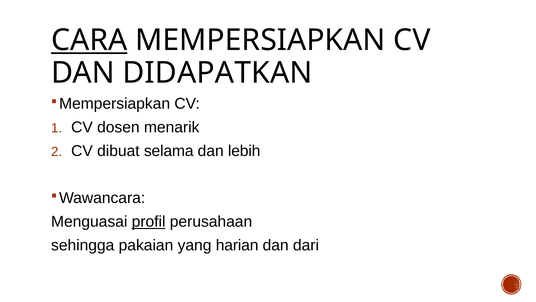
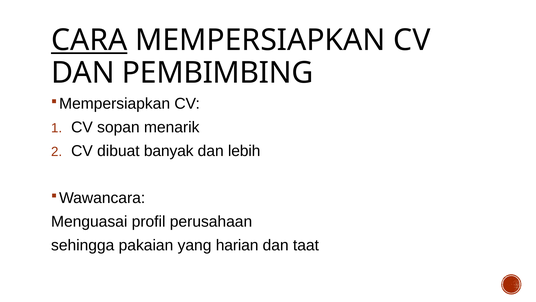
DIDAPATKAN: DIDAPATKAN -> PEMBIMBING
dosen: dosen -> sopan
selama: selama -> banyak
profil underline: present -> none
dari: dari -> taat
